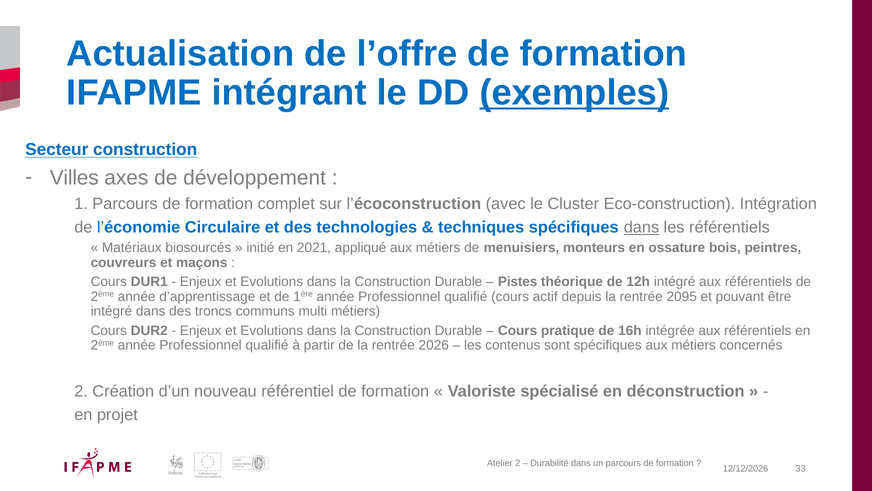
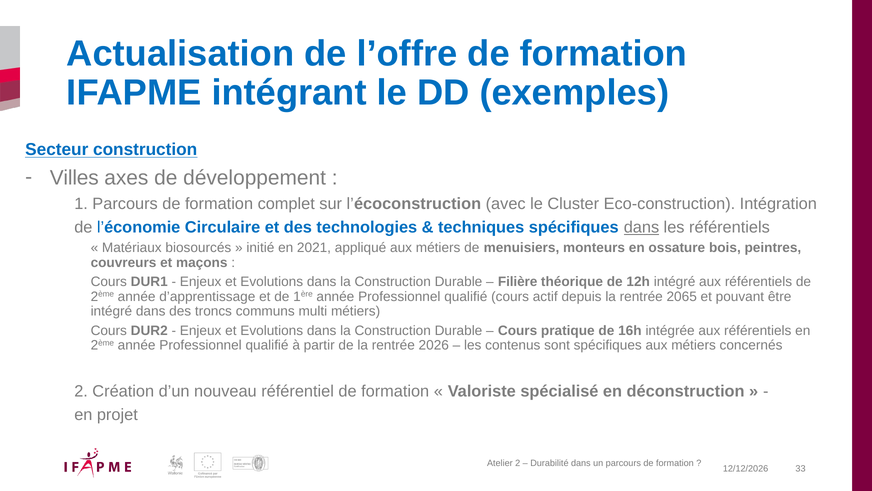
exemples underline: present -> none
Pistes: Pistes -> Filière
2095: 2095 -> 2065
